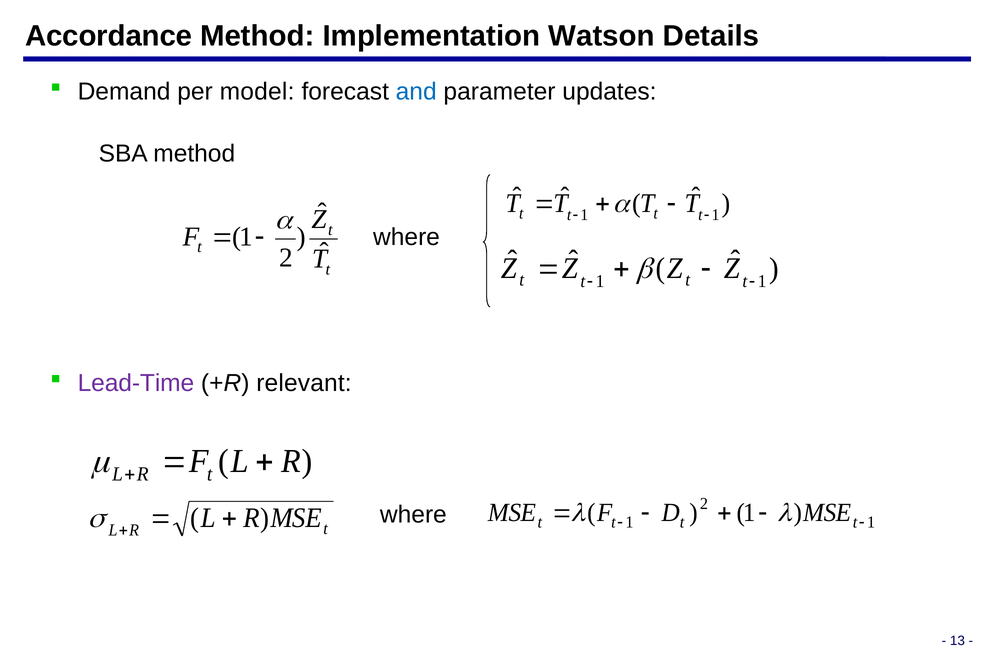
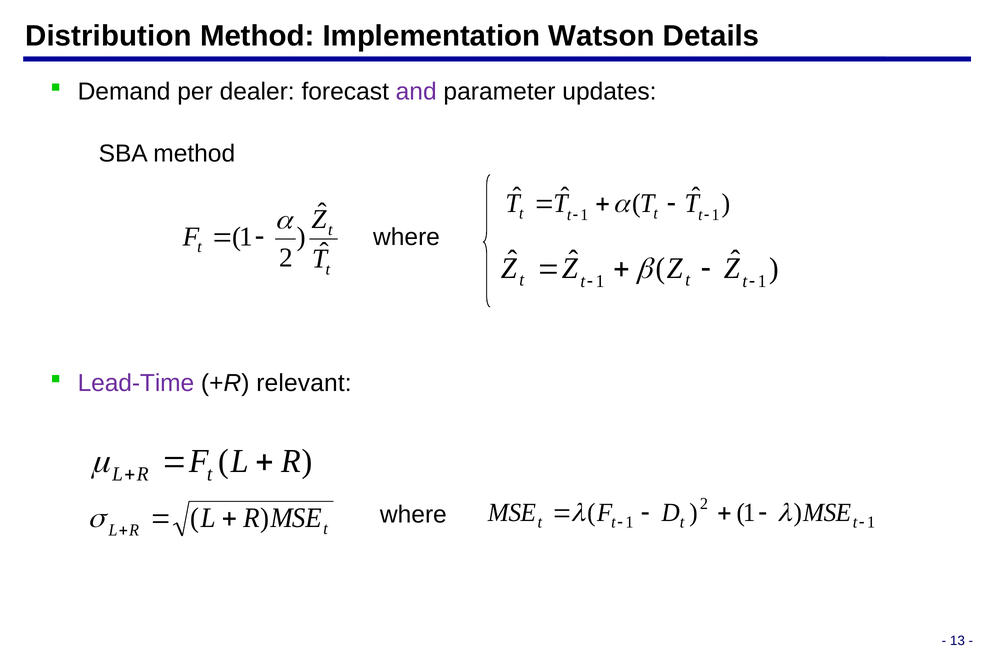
Accordance: Accordance -> Distribution
model: model -> dealer
and colour: blue -> purple
